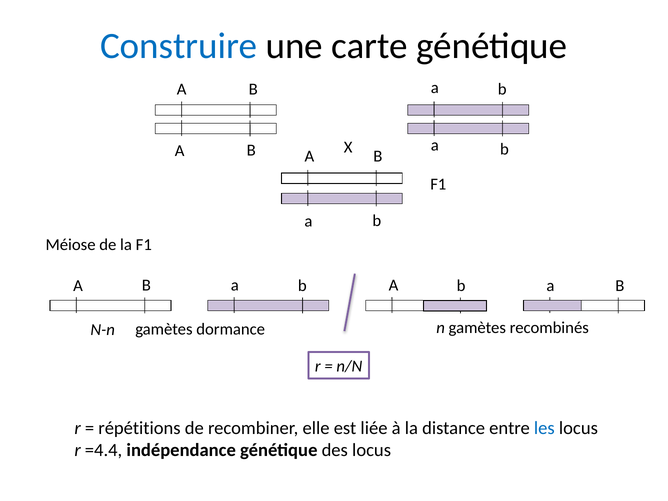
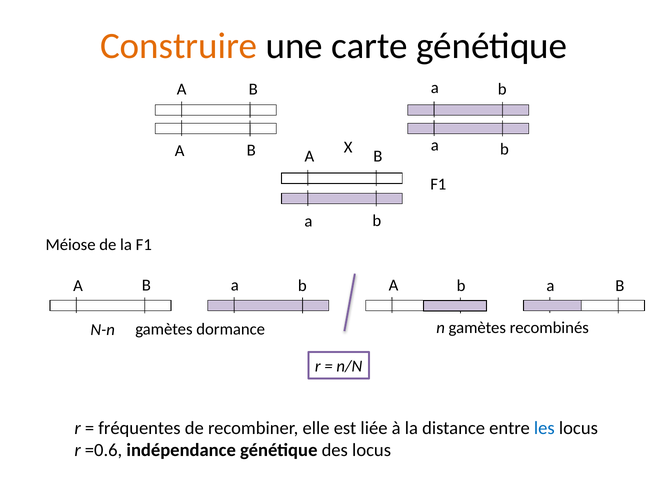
Construire colour: blue -> orange
répétitions: répétitions -> fréquentes
=4.4: =4.4 -> =0.6
